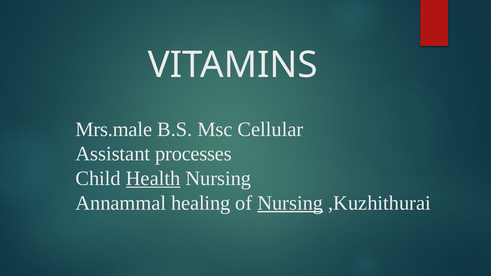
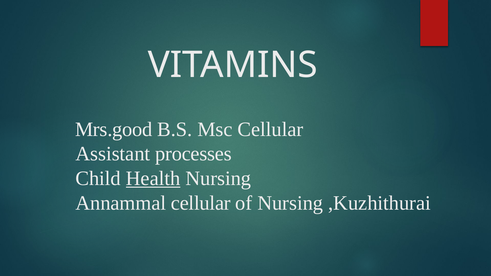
Mrs.male: Mrs.male -> Mrs.good
Annammal healing: healing -> cellular
Nursing at (290, 203) underline: present -> none
